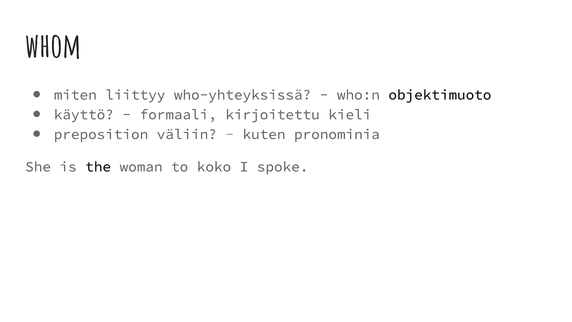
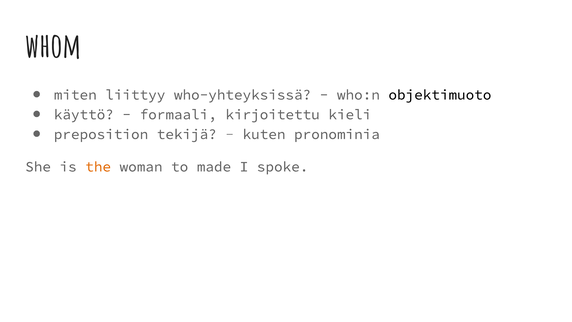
väliin: väliin -> tekijä
the colour: black -> orange
koko: koko -> made
